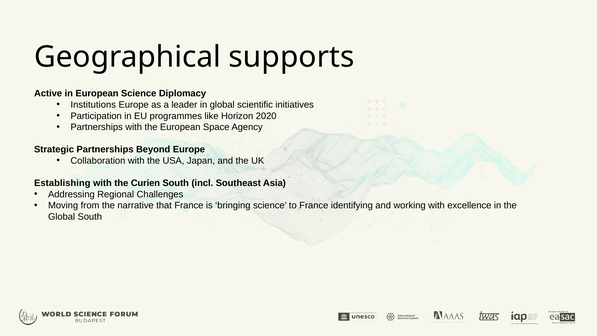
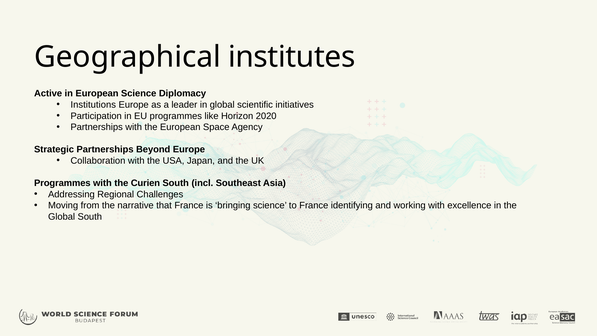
supports: supports -> institutes
Establishing at (62, 183): Establishing -> Programmes
